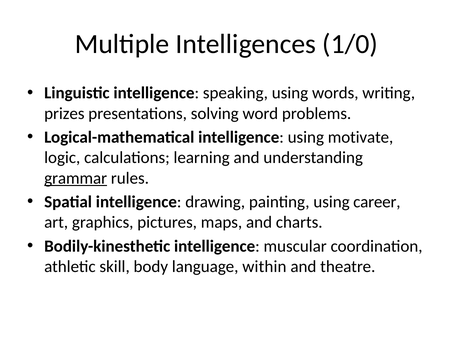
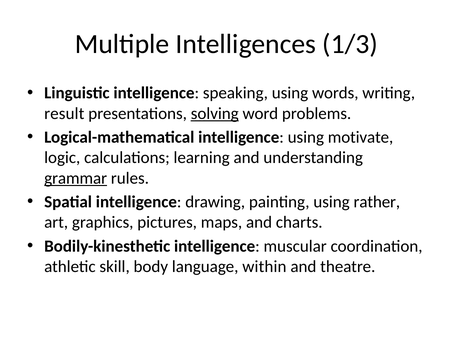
1/0: 1/0 -> 1/3
prizes: prizes -> result
solving underline: none -> present
career: career -> rather
